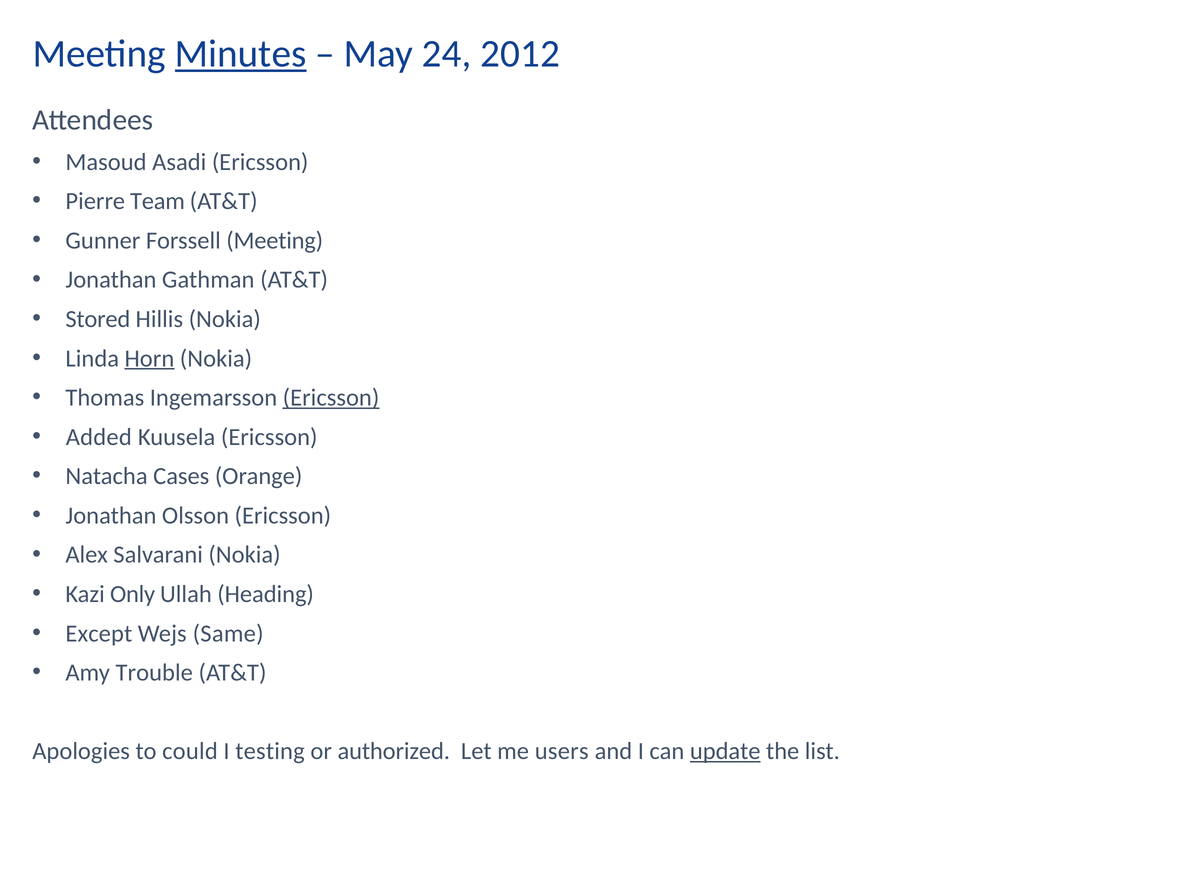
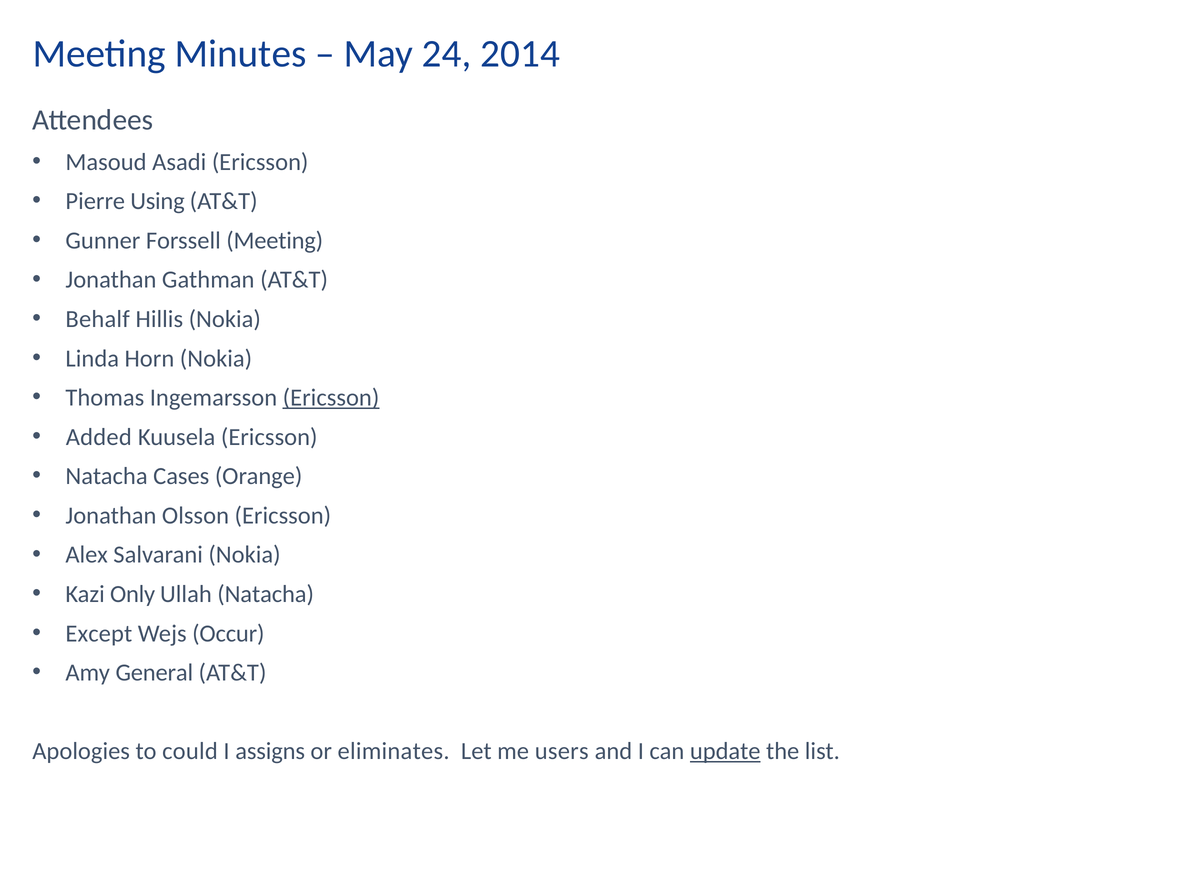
Minutes underline: present -> none
2012: 2012 -> 2014
Team: Team -> Using
Stored: Stored -> Behalf
Horn underline: present -> none
Ullah Heading: Heading -> Natacha
Same: Same -> Occur
Trouble: Trouble -> General
testing: testing -> assigns
authorized: authorized -> eliminates
